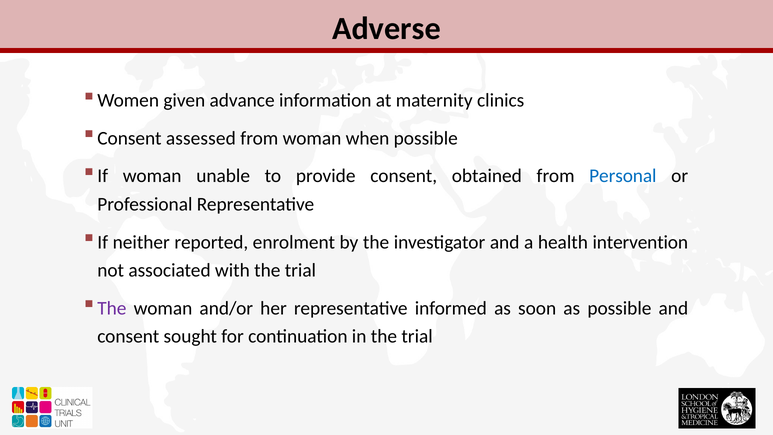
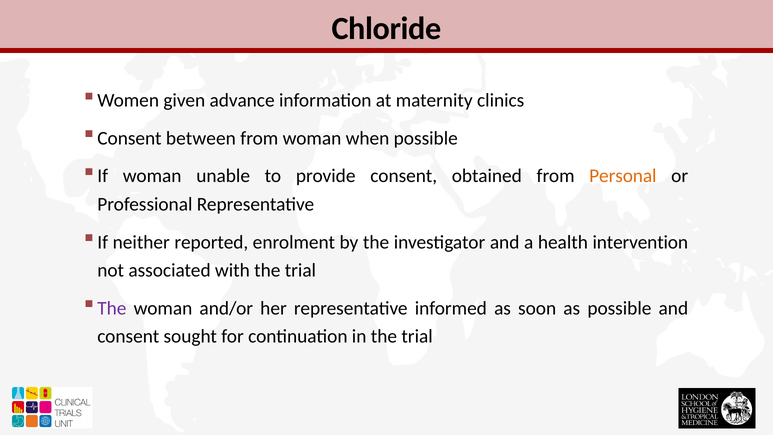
Adverse: Adverse -> Chloride
assessed: assessed -> between
Personal colour: blue -> orange
